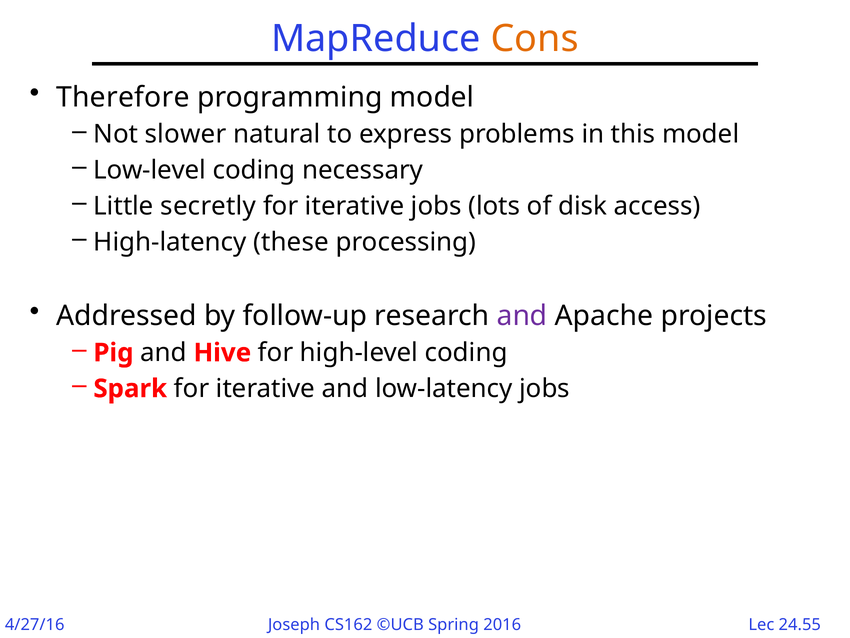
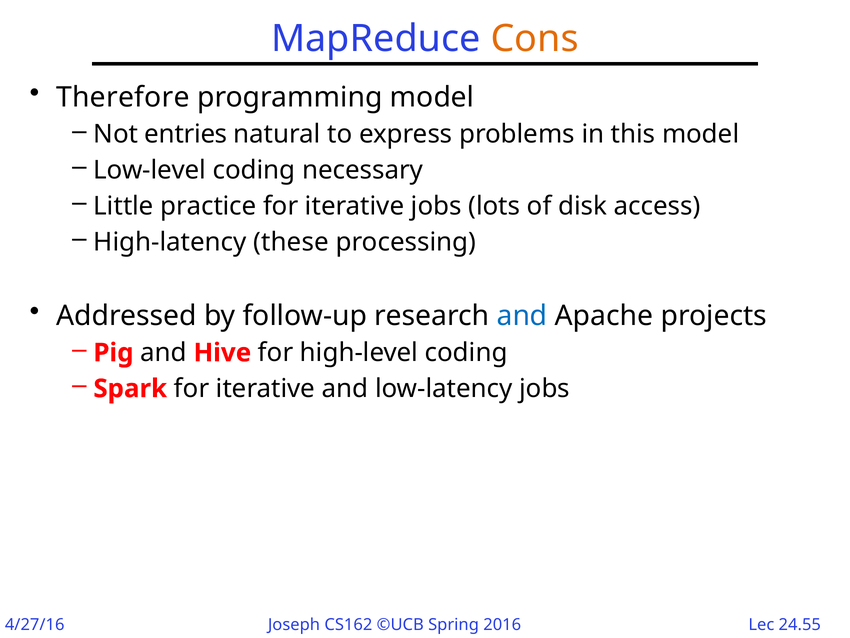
slower: slower -> entries
secretly: secretly -> practice
and at (522, 315) colour: purple -> blue
